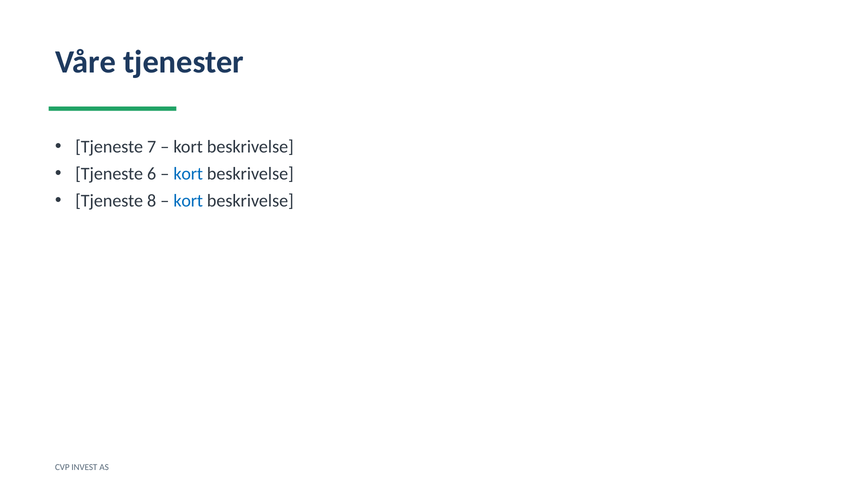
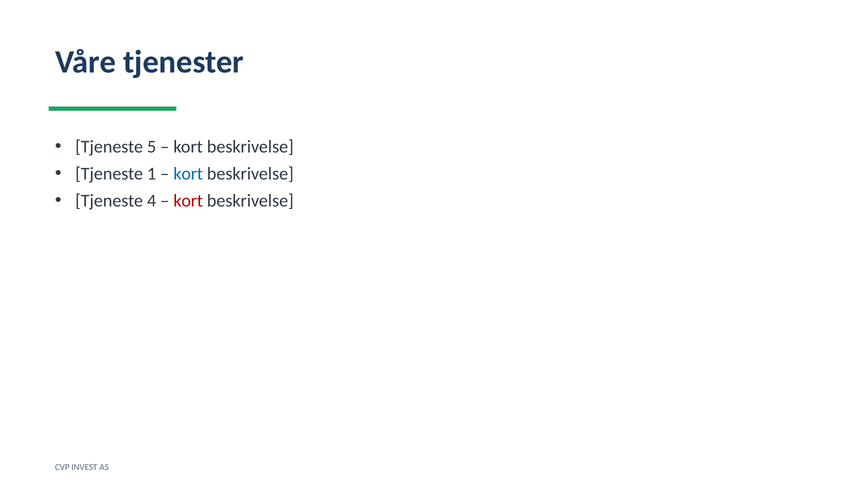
7: 7 -> 5
6: 6 -> 1
8: 8 -> 4
kort at (188, 201) colour: blue -> red
